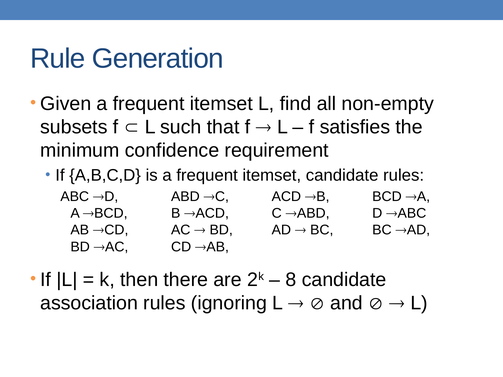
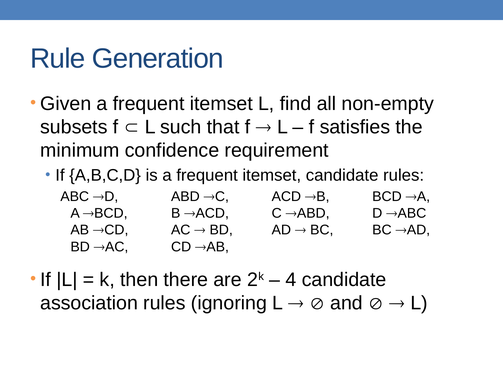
8: 8 -> 4
